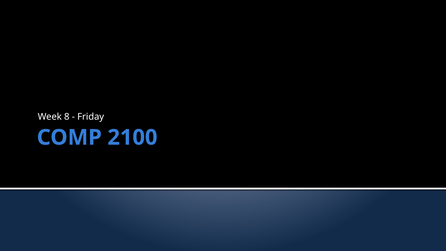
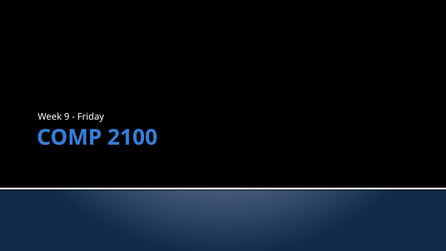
8: 8 -> 9
